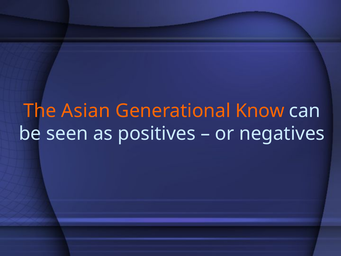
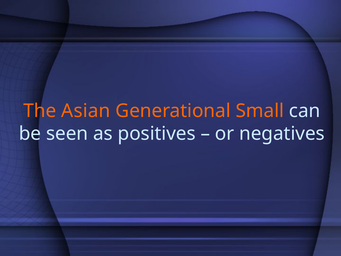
Know: Know -> Small
